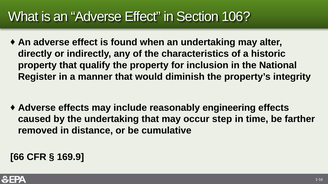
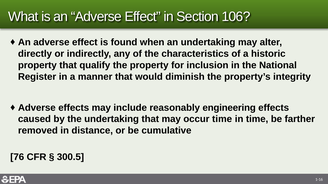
occur step: step -> time
66: 66 -> 76
169.9: 169.9 -> 300.5
